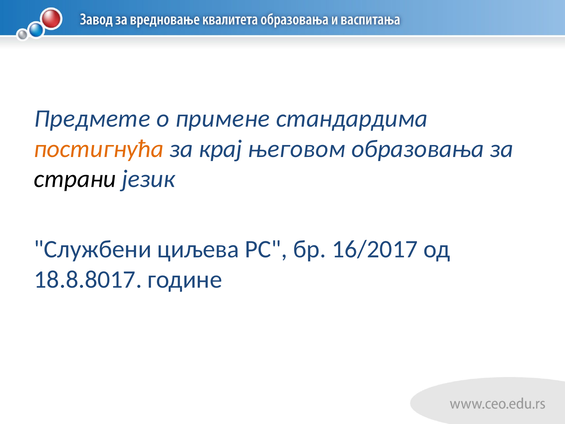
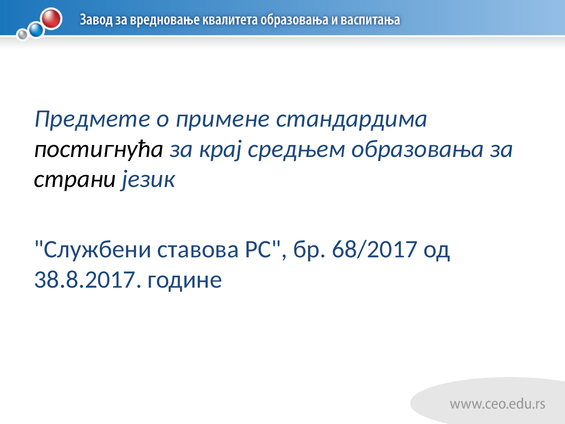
постигнућа colour: orange -> black
његовом: његовом -> средњем
циљева: циљева -> ставова
16/2017: 16/2017 -> 68/2017
18.8.8017: 18.8.8017 -> 38.8.2017
